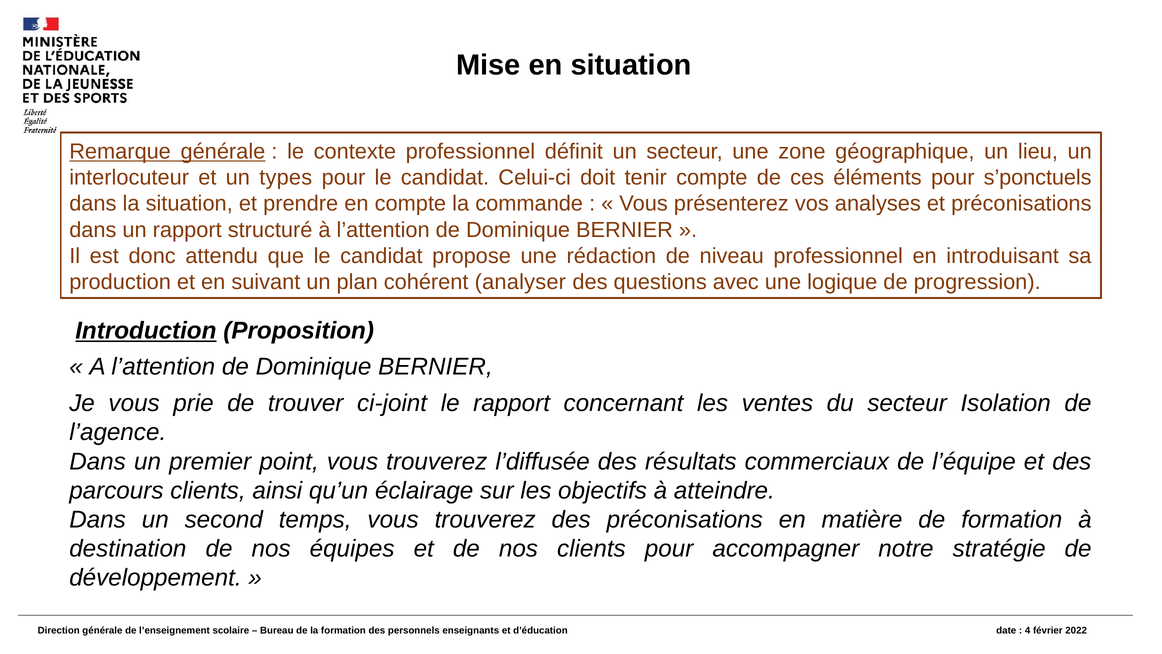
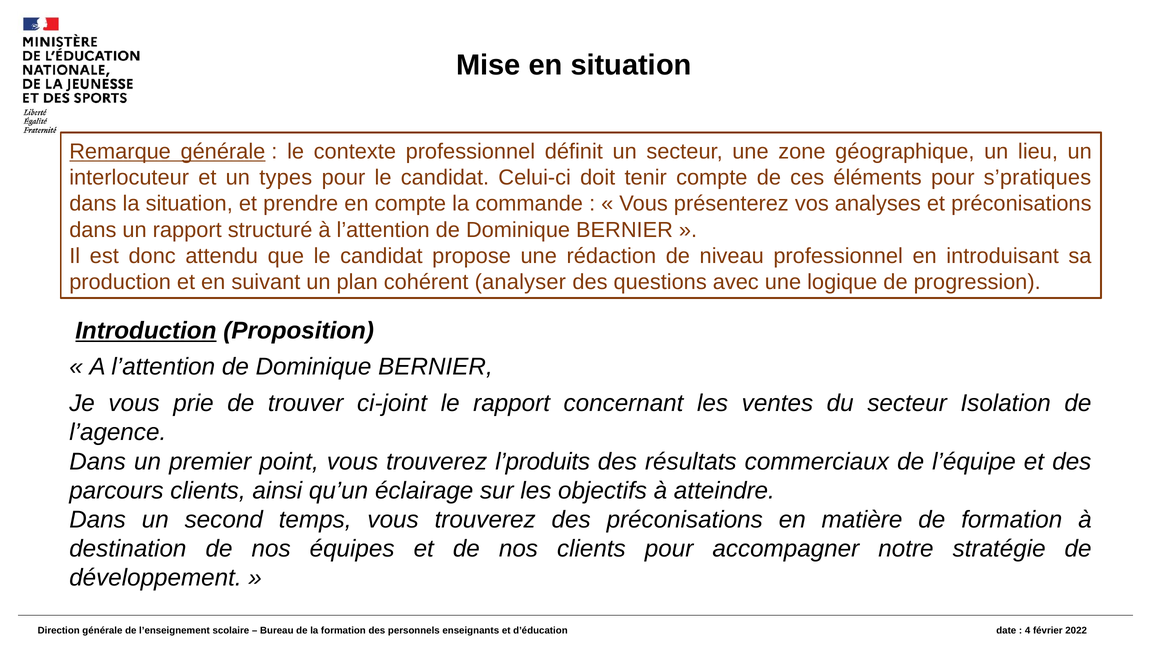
s’ponctuels: s’ponctuels -> s’pratiques
l’diffusée: l’diffusée -> l’produits
